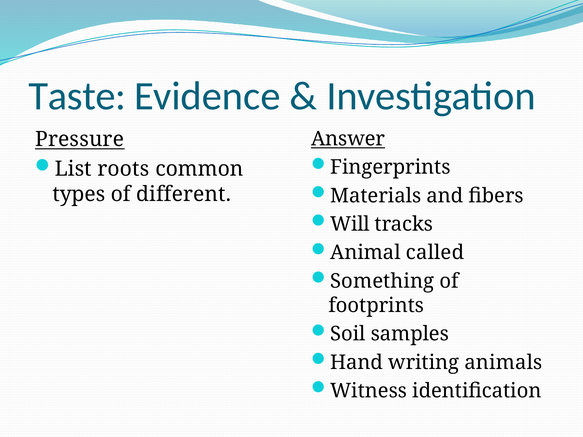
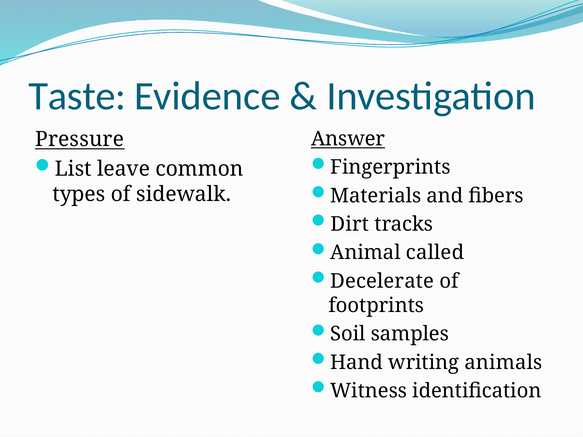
roots: roots -> leave
different: different -> sidewalk
Will: Will -> Dirt
Something: Something -> Decelerate
